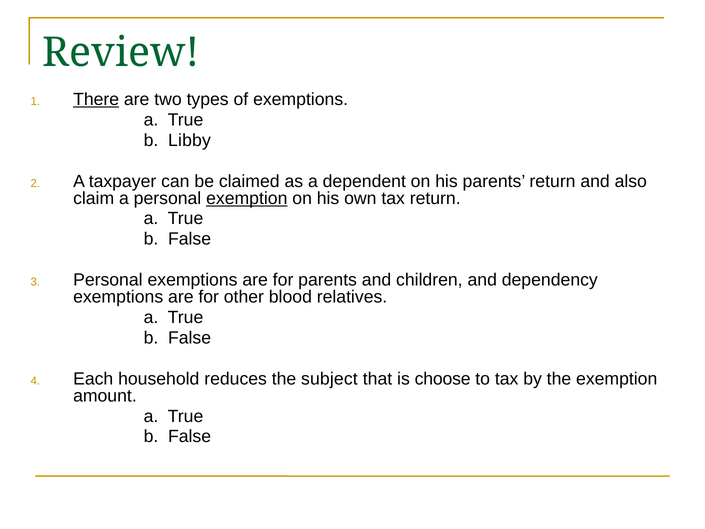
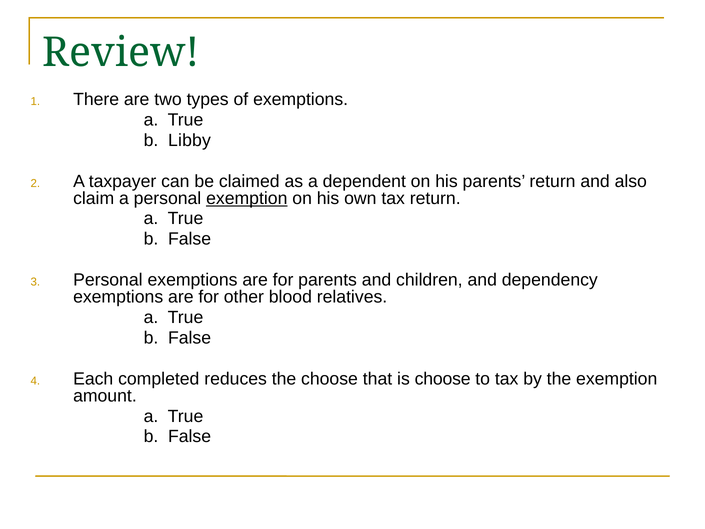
There underline: present -> none
household: household -> completed
the subject: subject -> choose
